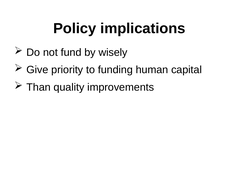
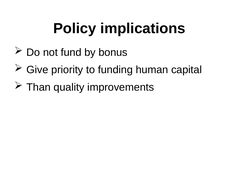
wisely: wisely -> bonus
